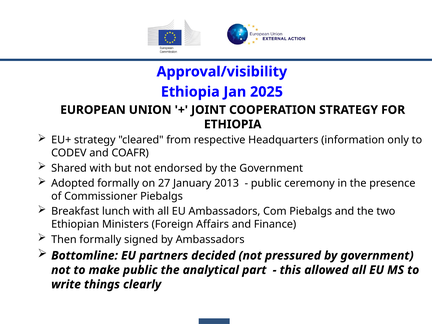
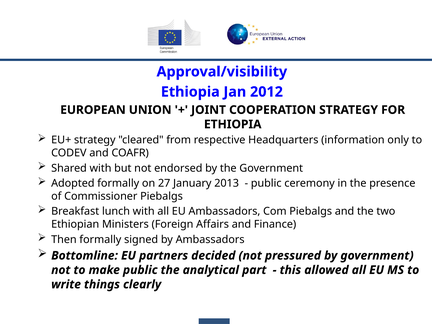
2025: 2025 -> 2012
